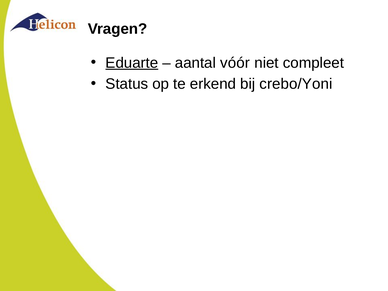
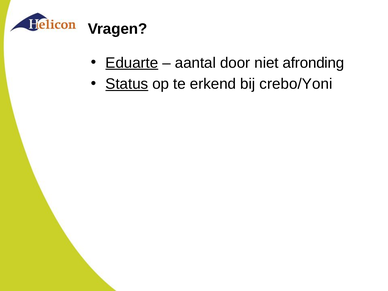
vóór: vóór -> door
compleet: compleet -> afronding
Status underline: none -> present
